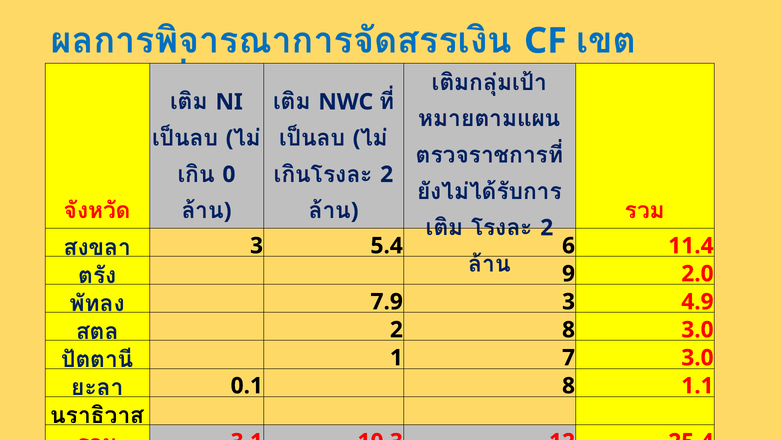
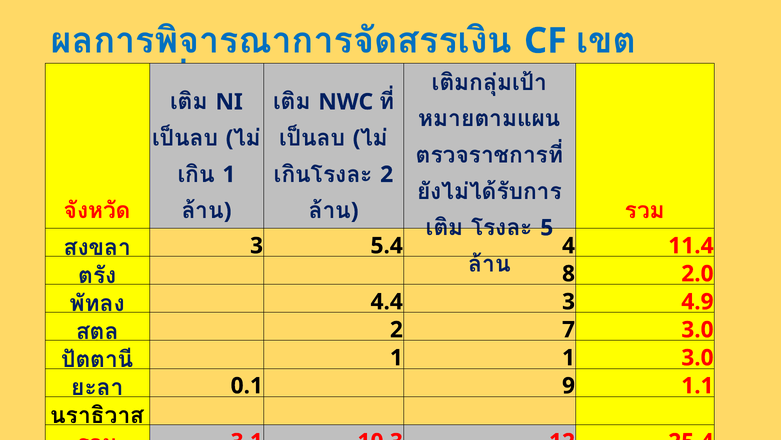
0 at (229, 174): 0 -> 1
2 at (547, 227): 2 -> 5
6: 6 -> 4
9: 9 -> 8
7.9: 7.9 -> 4.4
2 8: 8 -> 7
1 7: 7 -> 1
0.1 8: 8 -> 9
